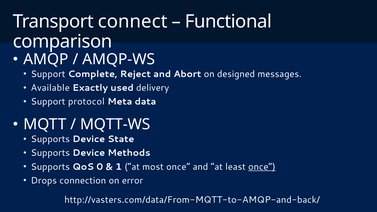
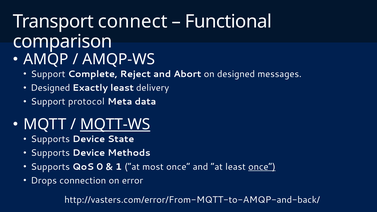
Available at (50, 88): Available -> Designed
Exactly used: used -> least
MQTT-WS underline: none -> present
http://vasters.com/data/From-MQTT-to-AMQP-and-back/: http://vasters.com/data/From-MQTT-to-AMQP-and-back/ -> http://vasters.com/error/From-MQTT-to-AMQP-and-back/
